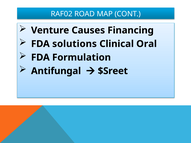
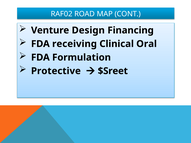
Causes: Causes -> Design
solutions: solutions -> receiving
Antifungal: Antifungal -> Protective
